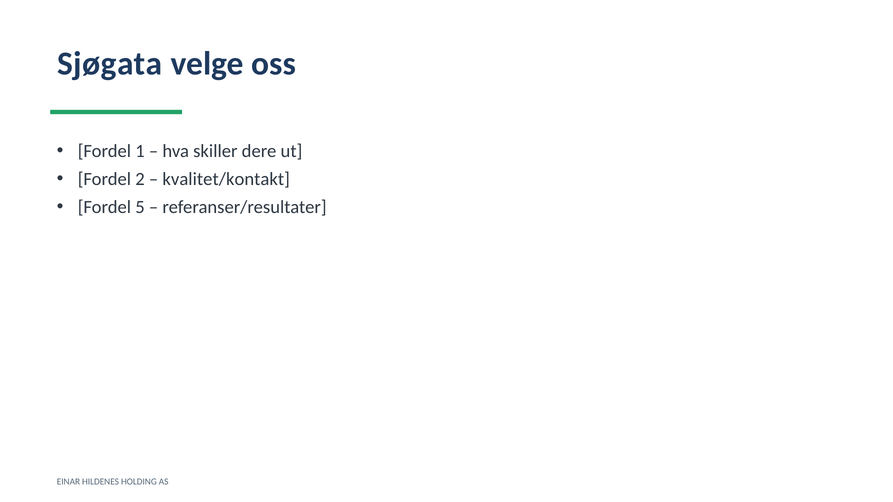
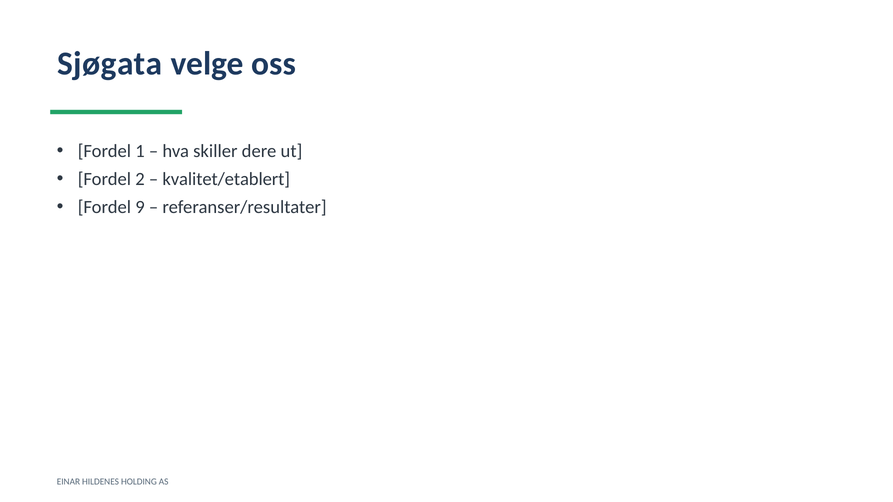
kvalitet/kontakt: kvalitet/kontakt -> kvalitet/etablert
5: 5 -> 9
